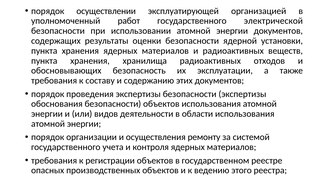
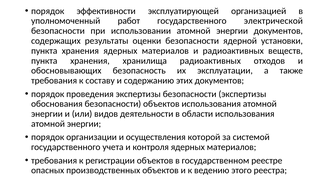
осуществлении: осуществлении -> эффективности
ремонту: ремонту -> которой
